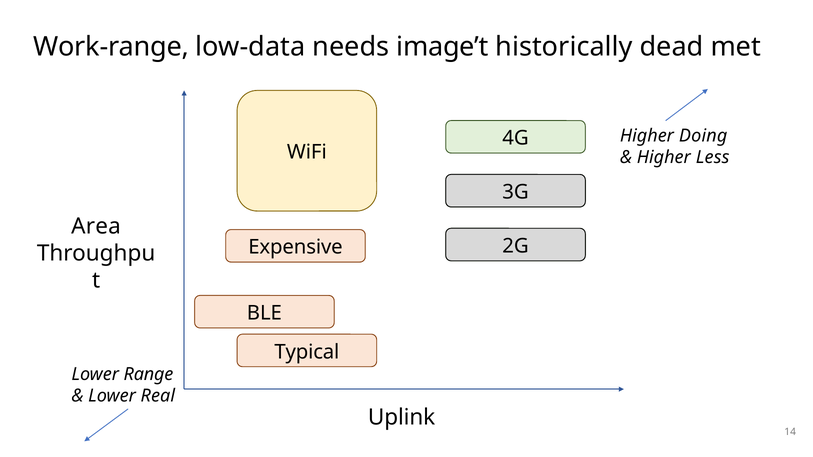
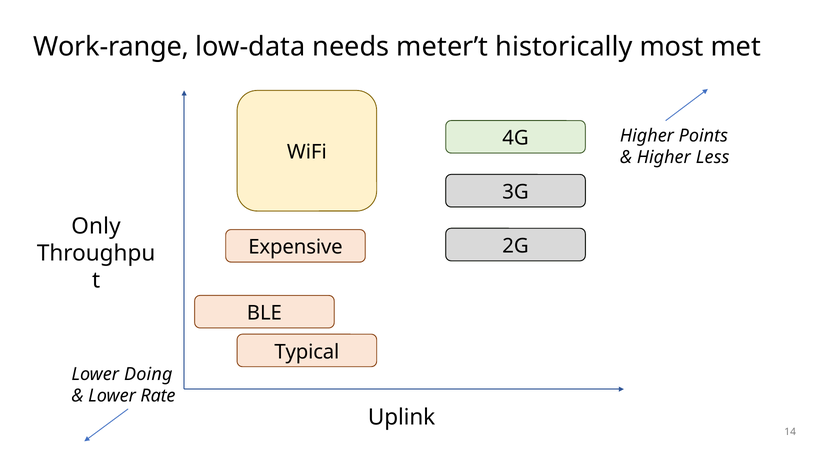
image’t: image’t -> meter’t
dead: dead -> most
Doing: Doing -> Points
Area: Area -> Only
Range: Range -> Doing
Real: Real -> Rate
